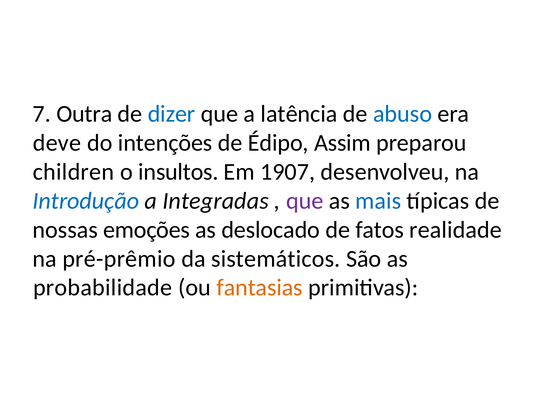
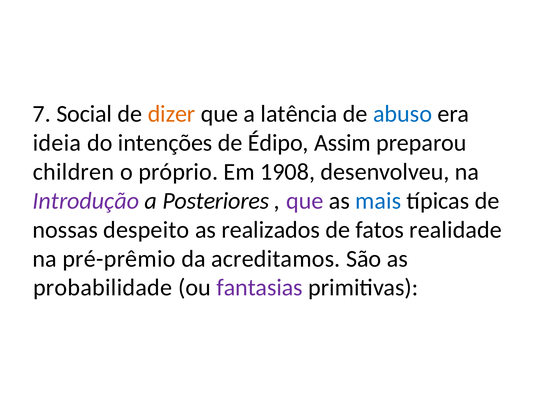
Outra: Outra -> Social
dizer colour: blue -> orange
deve: deve -> ideia
insultos: insultos -> próprio
1907: 1907 -> 1908
Introdução colour: blue -> purple
Integradas: Integradas -> Posteriores
emoções: emoções -> despeito
deslocado: deslocado -> realizados
sistemáticos: sistemáticos -> acreditamos
fantasias colour: orange -> purple
